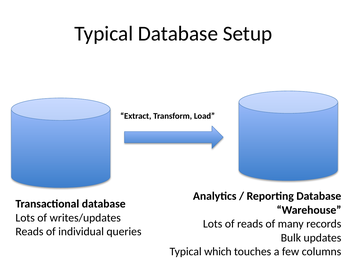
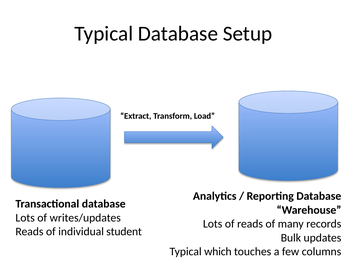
queries: queries -> student
